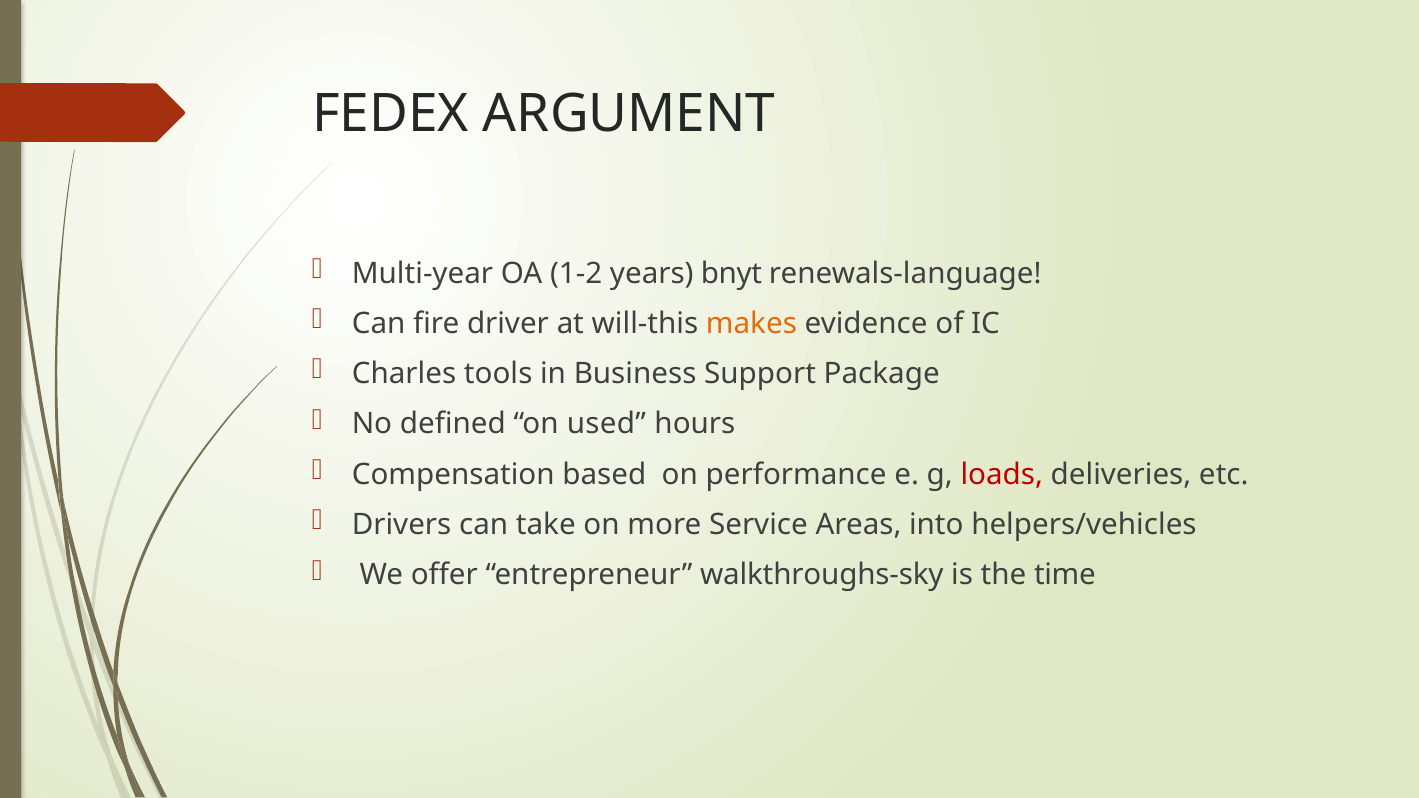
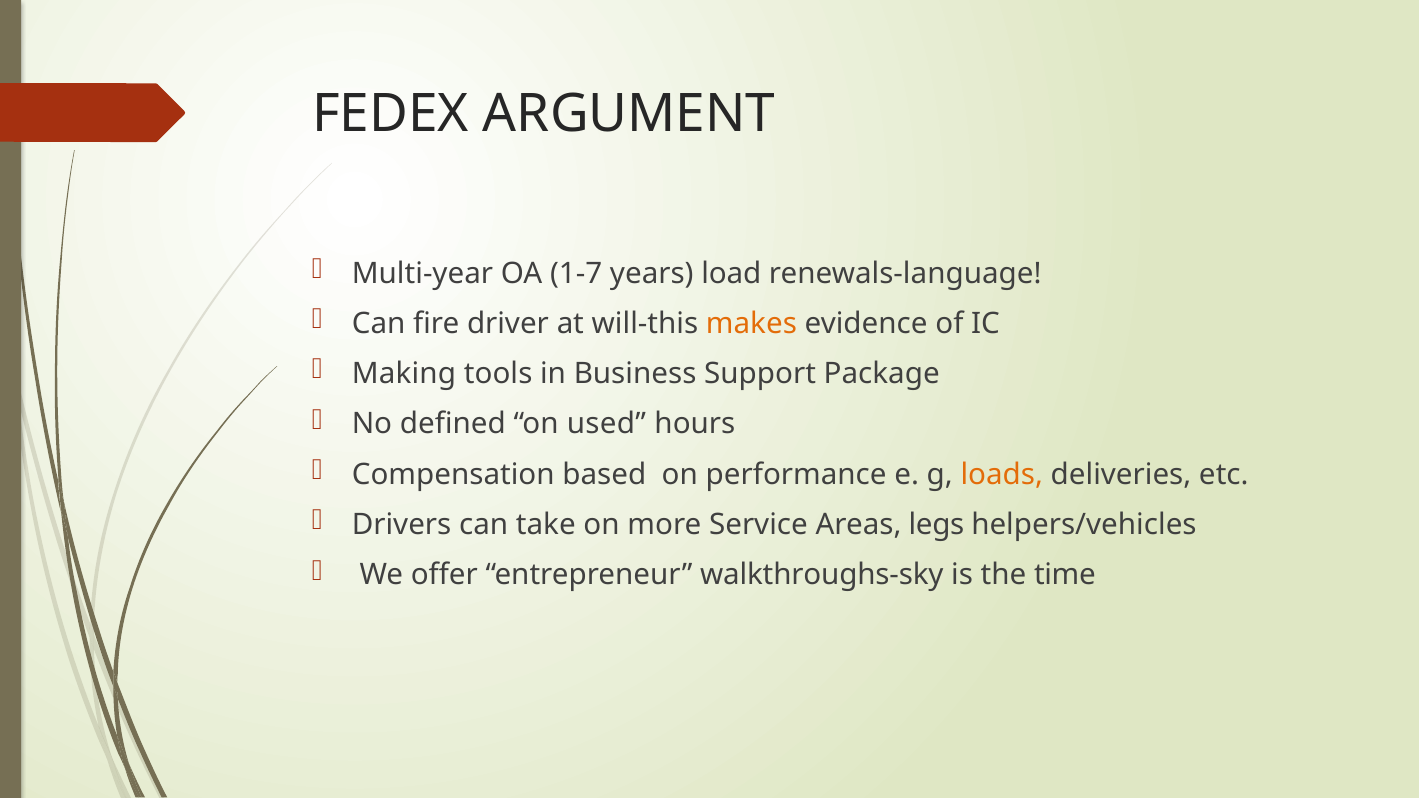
1-2: 1-2 -> 1-7
bnyt: bnyt -> load
Charles: Charles -> Making
loads colour: red -> orange
into: into -> legs
